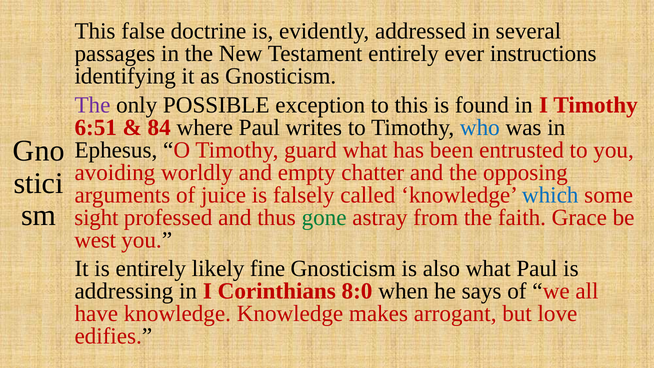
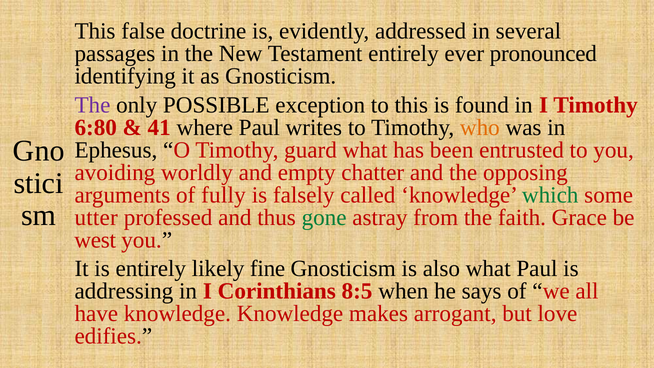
instructions: instructions -> pronounced
6:51: 6:51 -> 6:80
84: 84 -> 41
who colour: blue -> orange
juice: juice -> fully
which colour: blue -> green
sight: sight -> utter
8:0: 8:0 -> 8:5
